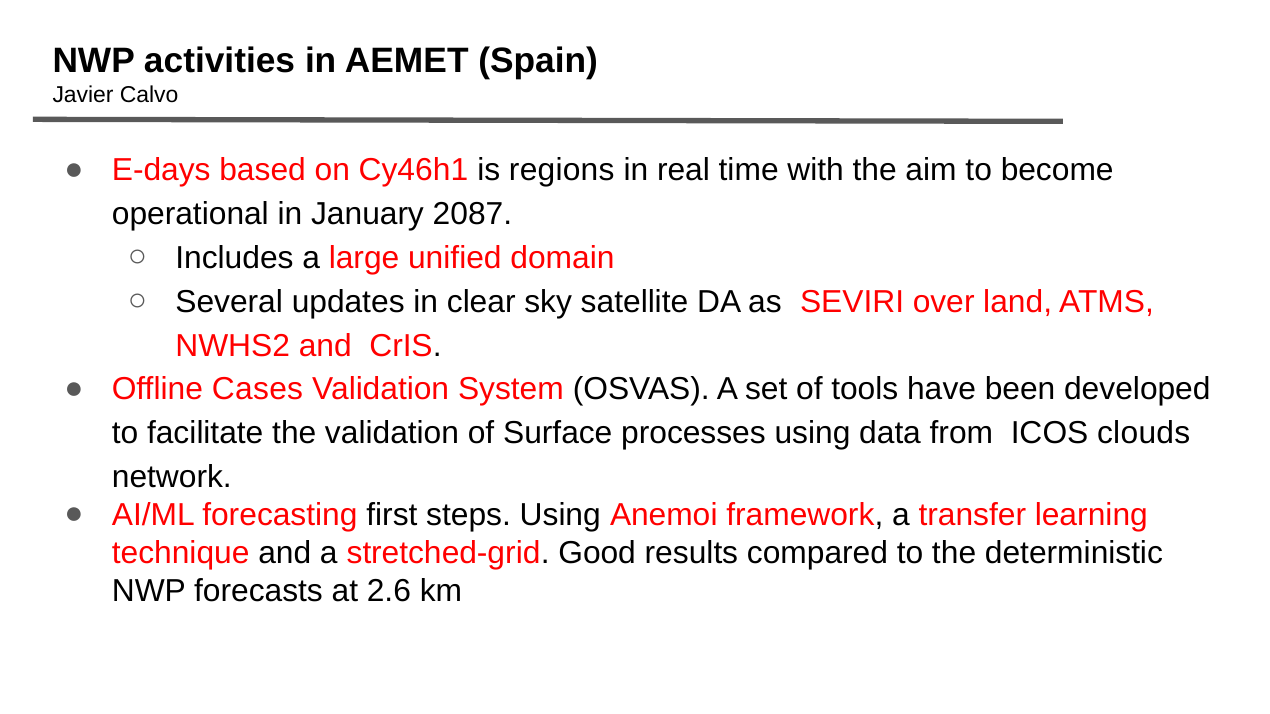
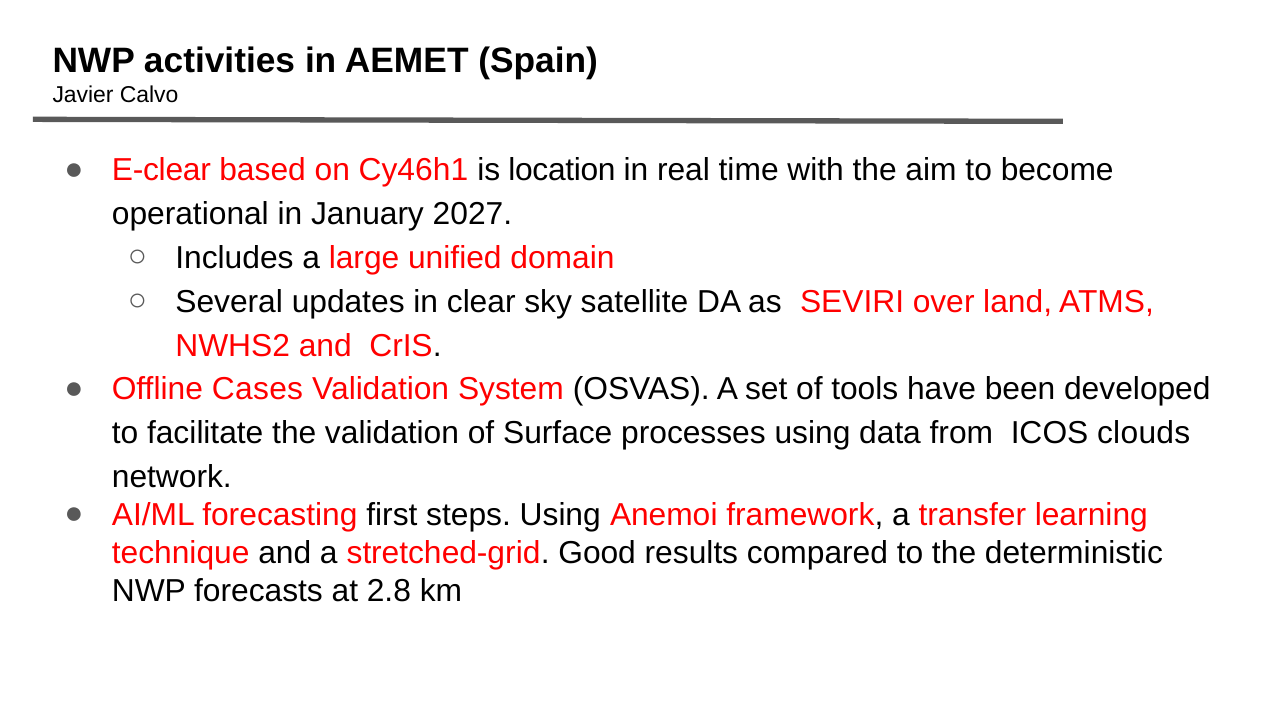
E-days: E-days -> E-clear
regions: regions -> location
2087: 2087 -> 2027
2.6: 2.6 -> 2.8
